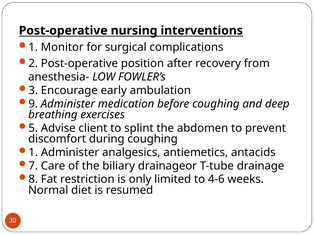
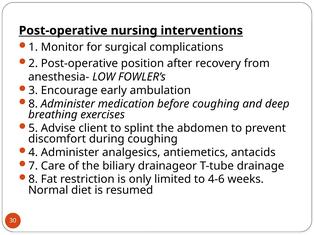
9 at (33, 104): 9 -> 8
1 at (33, 153): 1 -> 4
